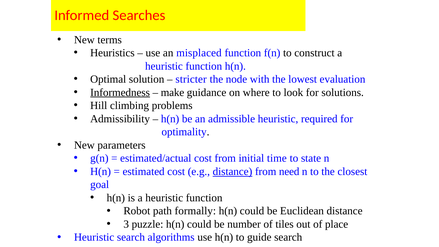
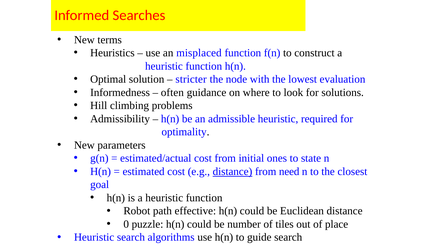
Informedness underline: present -> none
make: make -> often
time: time -> ones
formally: formally -> effective
3: 3 -> 0
